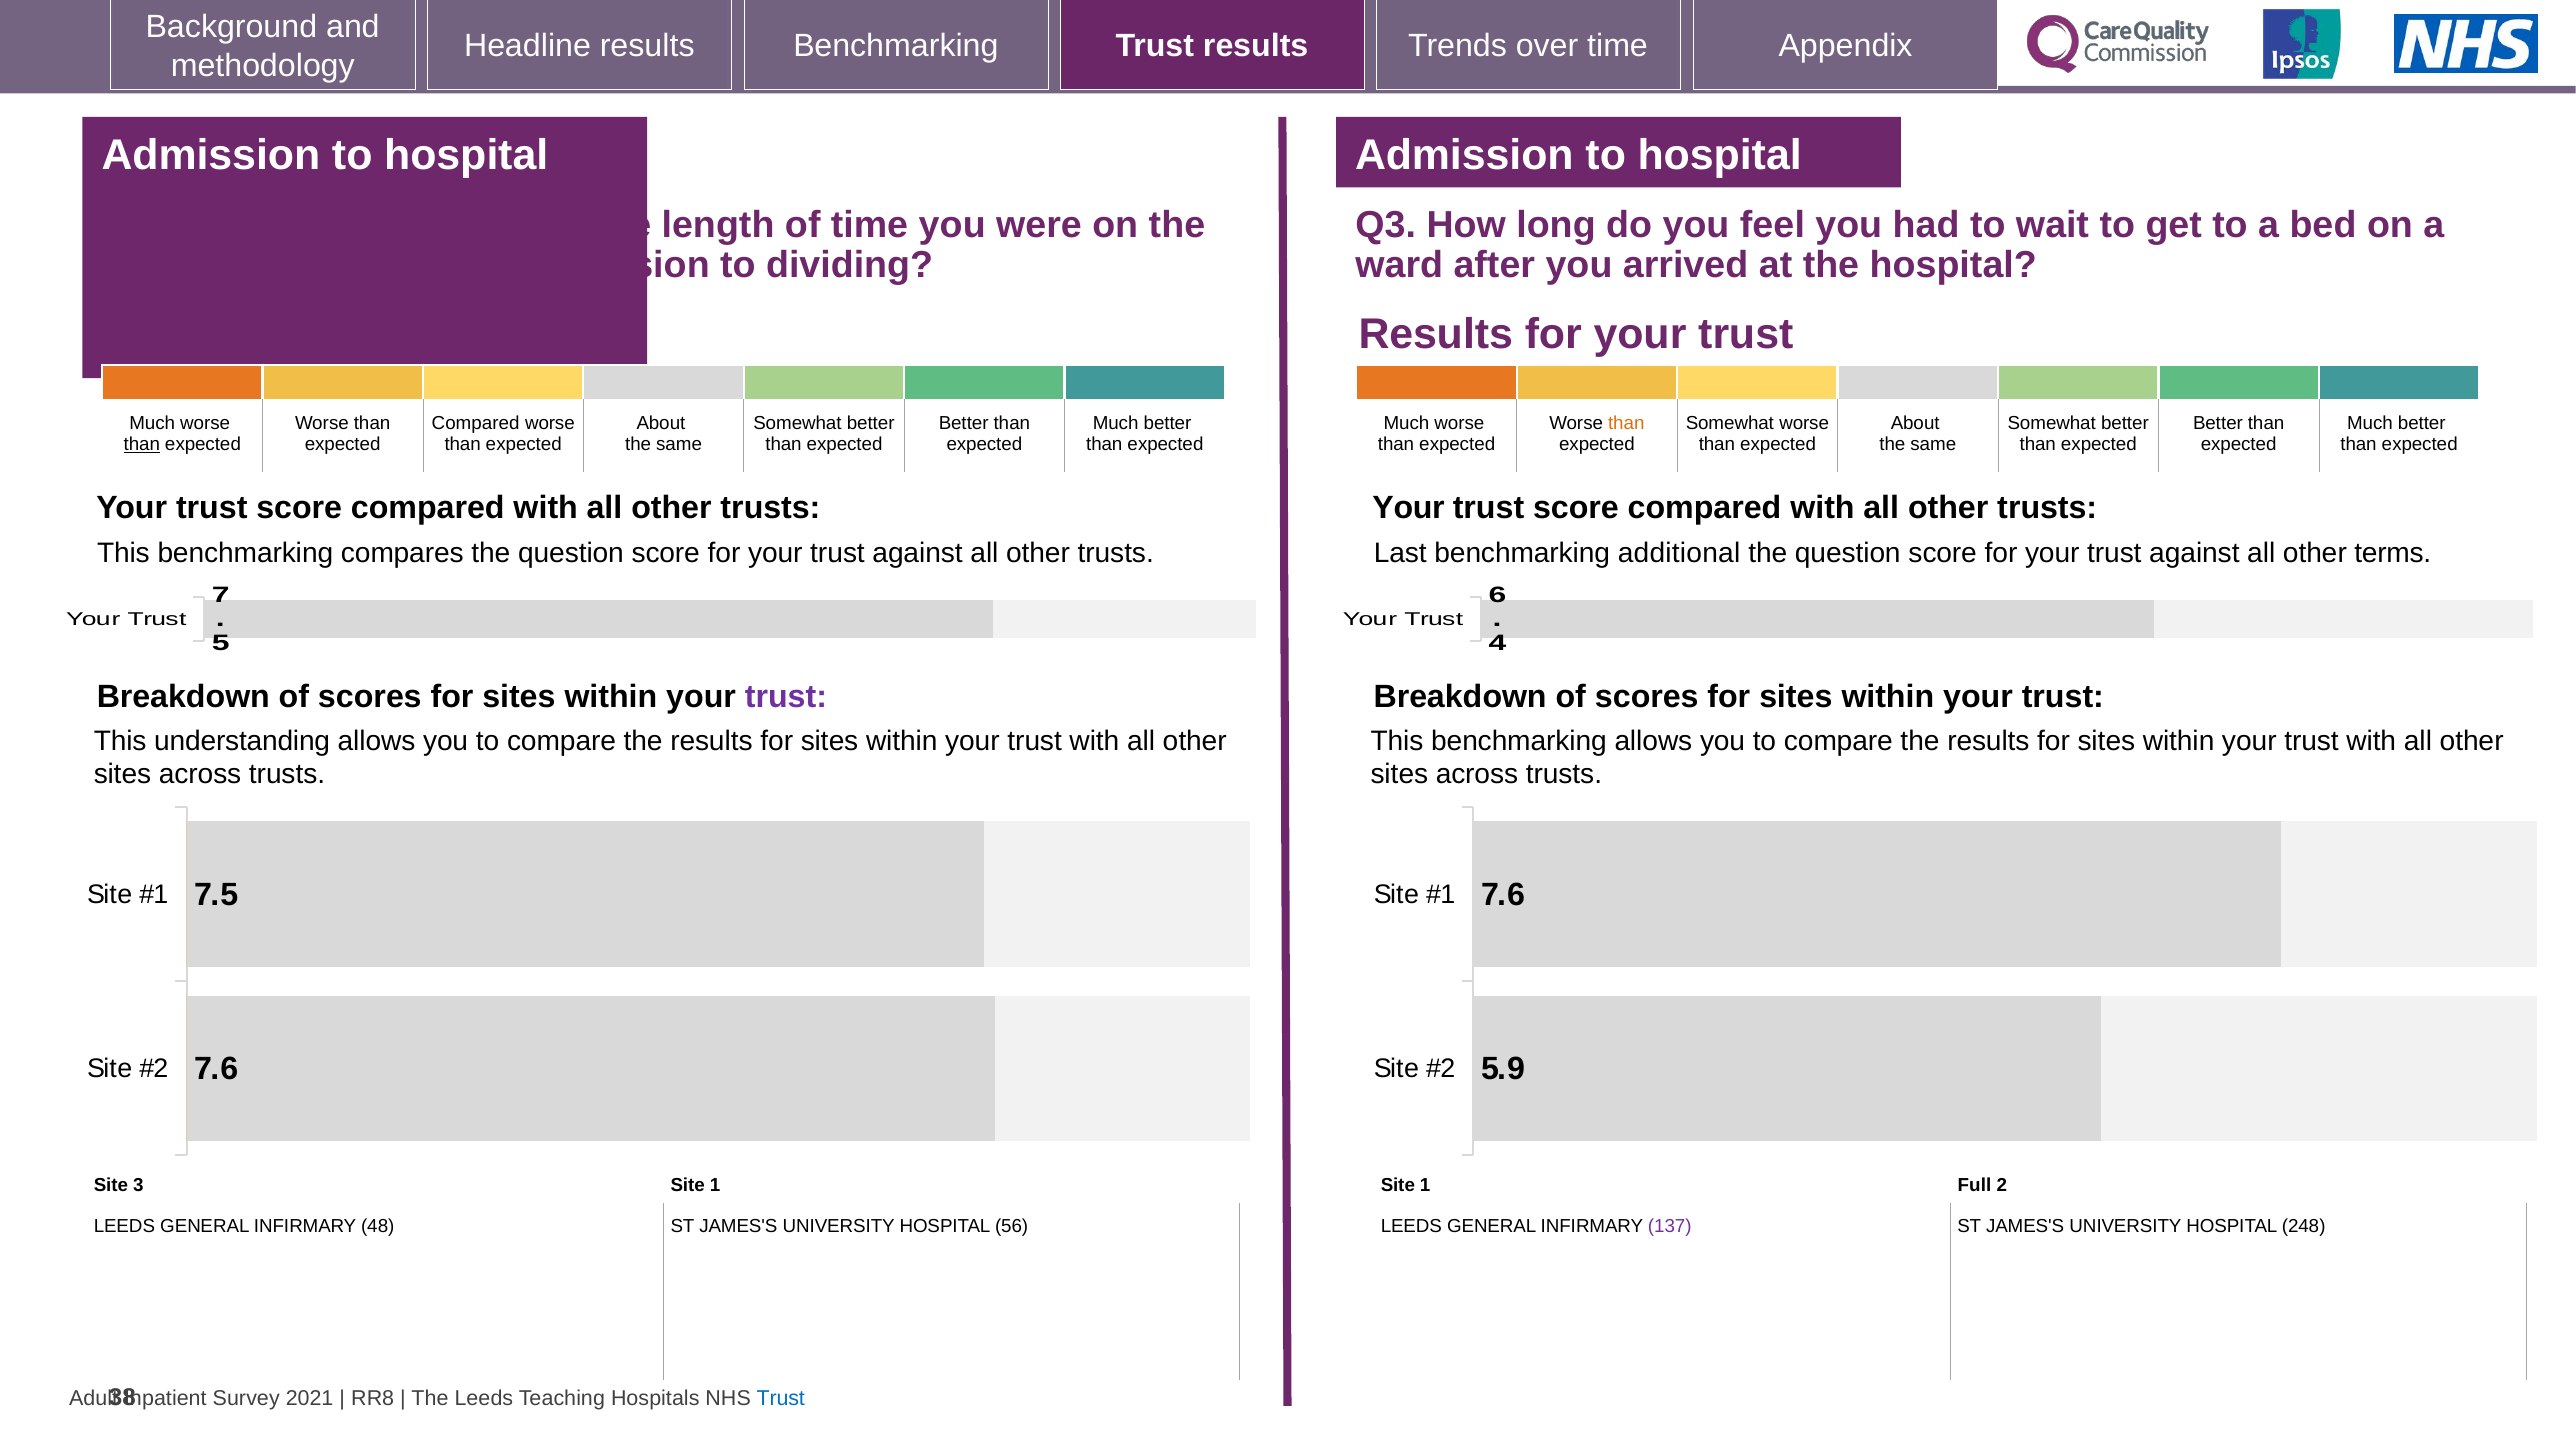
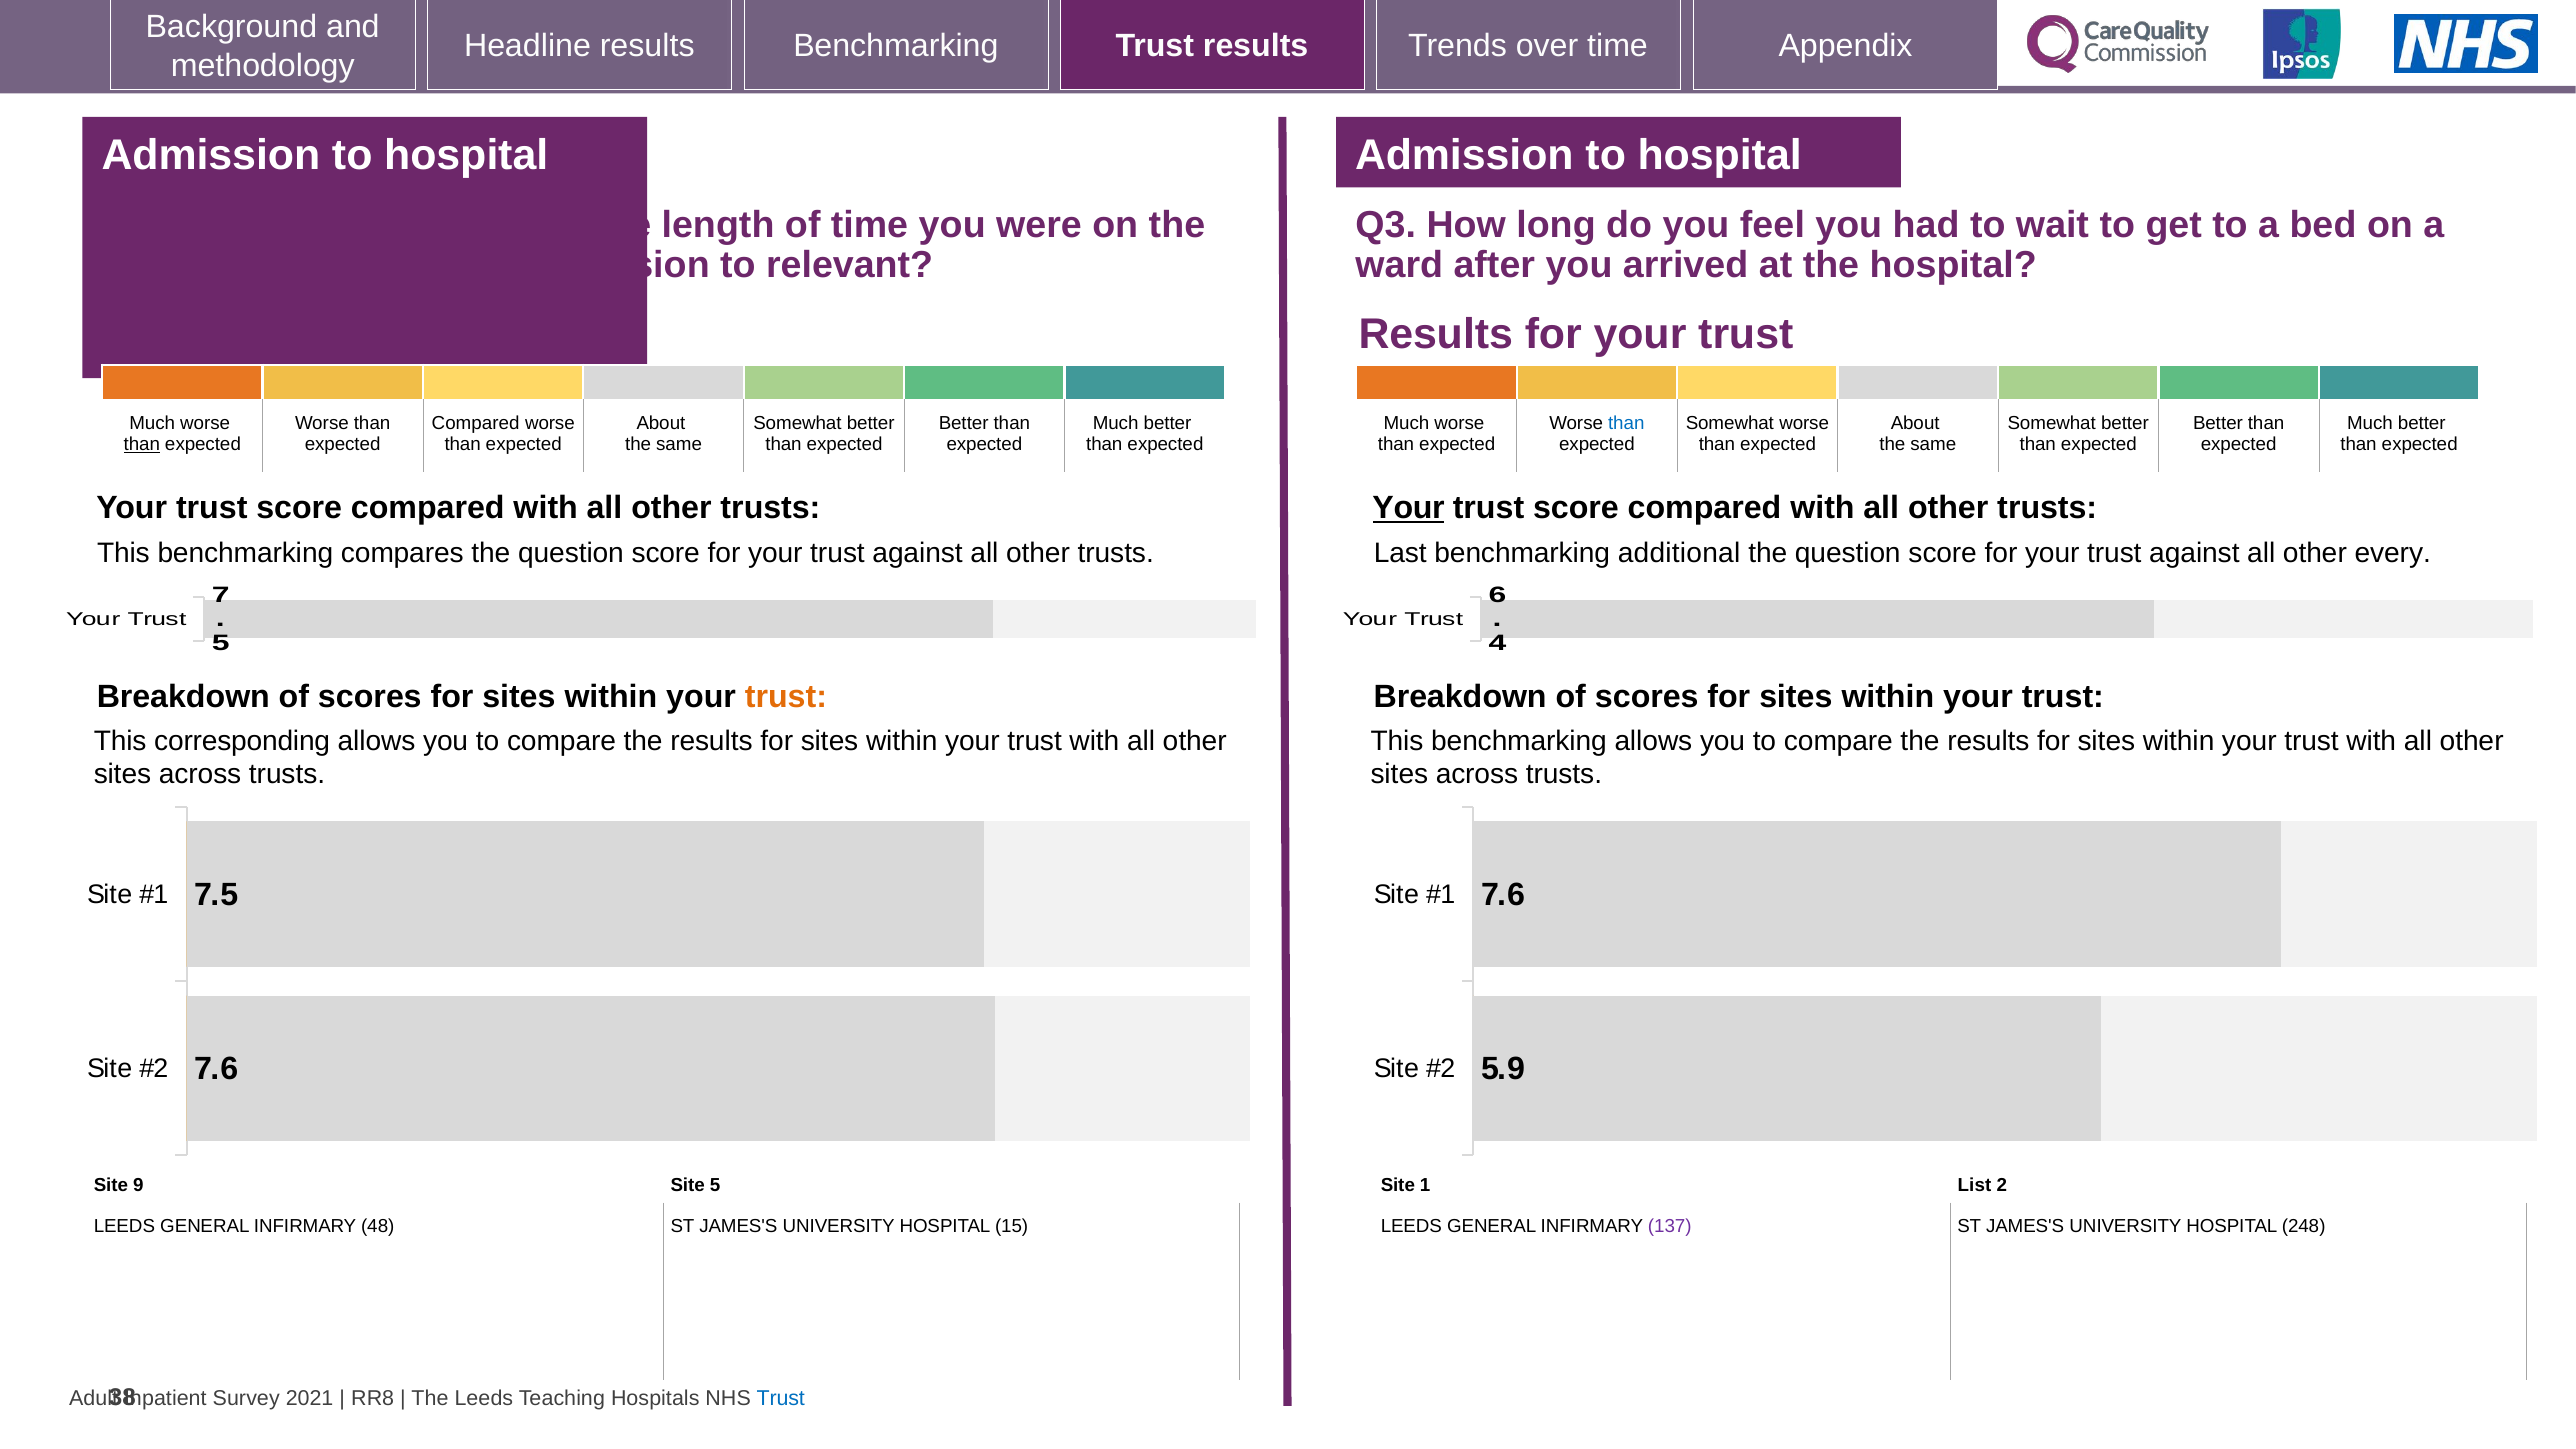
dividing: dividing -> relevant
than at (1626, 423) colour: orange -> blue
Your at (1409, 508) underline: none -> present
terms: terms -> every
trust at (786, 697) colour: purple -> orange
understanding: understanding -> corresponding
3: 3 -> 9
1 at (715, 1185): 1 -> 5
1 Full: Full -> List
56: 56 -> 15
